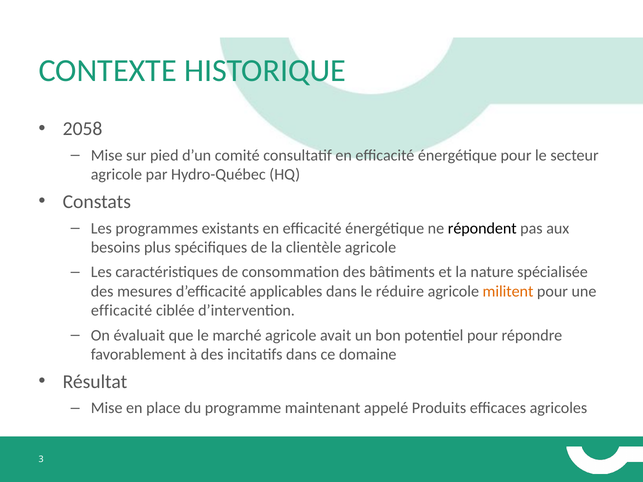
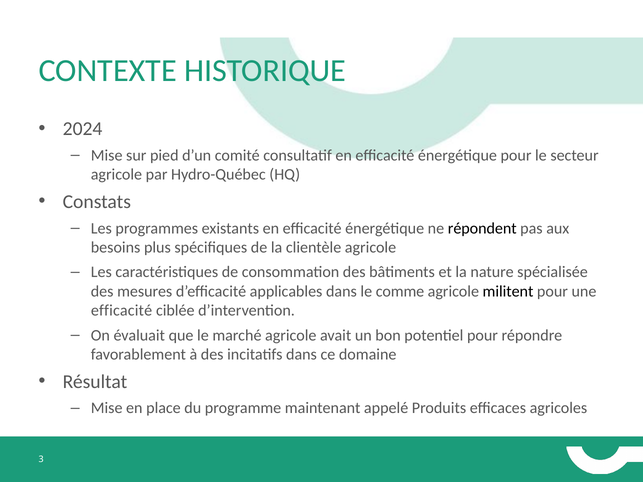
2058: 2058 -> 2024
réduire: réduire -> comme
militent colour: orange -> black
